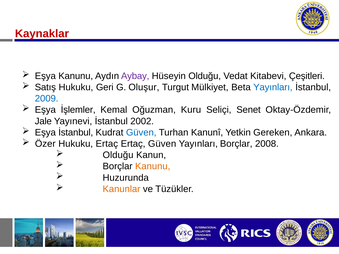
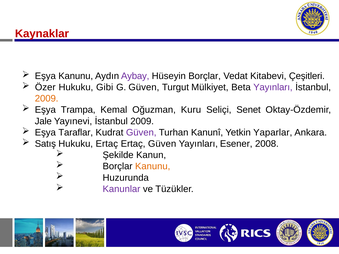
Hüseyin Olduğu: Olduğu -> Borçlar
Satış: Satış -> Özer
Geri: Geri -> Gibi
G Oluşur: Oluşur -> Güven
Yayınları at (273, 87) colour: blue -> purple
2009 at (47, 99) colour: blue -> orange
İşlemler: İşlemler -> Trampa
Yayınevi İstanbul 2002: 2002 -> 2009
Eşya İstanbul: İstanbul -> Taraflar
Güven at (141, 133) colour: blue -> purple
Gereken: Gereken -> Yaparlar
Özer: Özer -> Satış
Yayınları Borçlar: Borçlar -> Esener
Olduğu at (118, 155): Olduğu -> Şekilde
Kanunlar colour: orange -> purple
